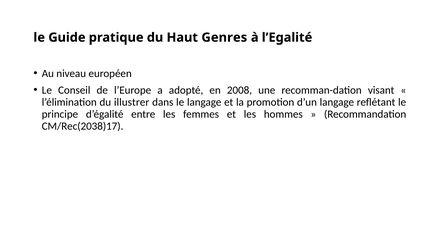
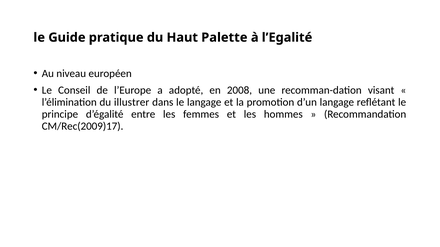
Genres: Genres -> Palette
CM/Rec(2038)17: CM/Rec(2038)17 -> CM/Rec(2009)17
